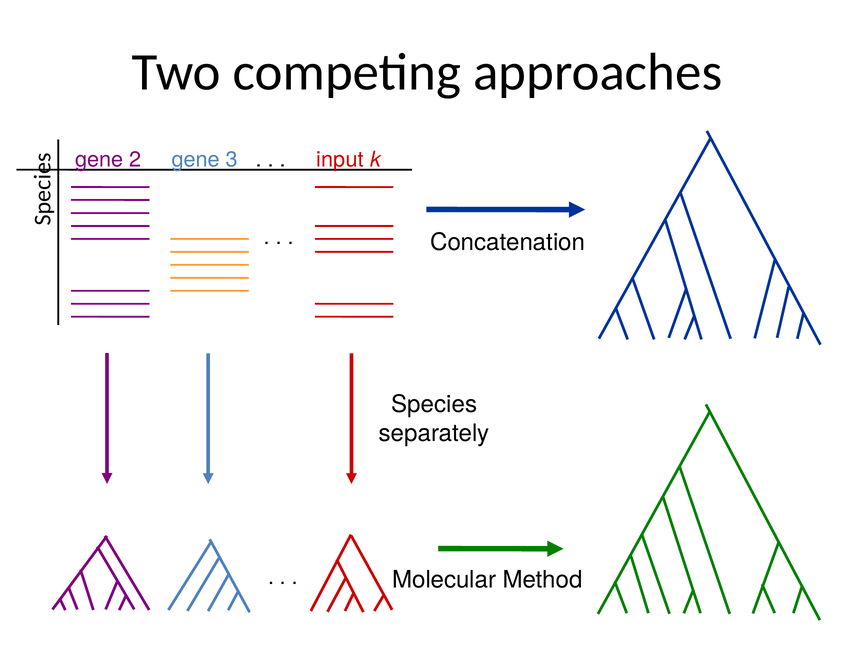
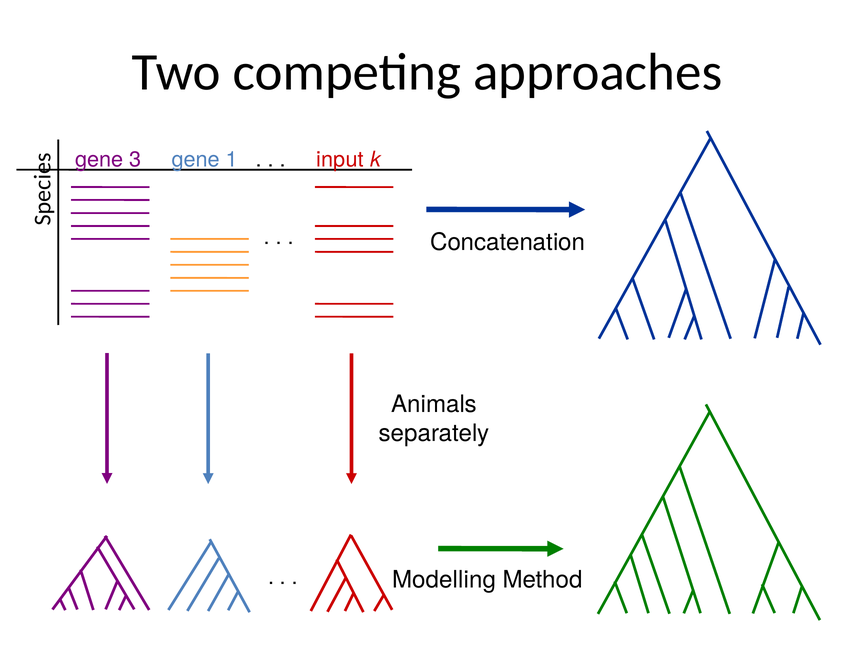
2: 2 -> 3
3: 3 -> 1
Species: Species -> Animals
Molecular: Molecular -> Modelling
